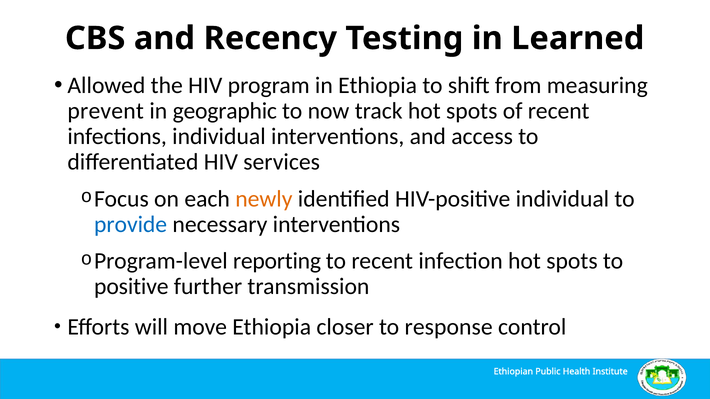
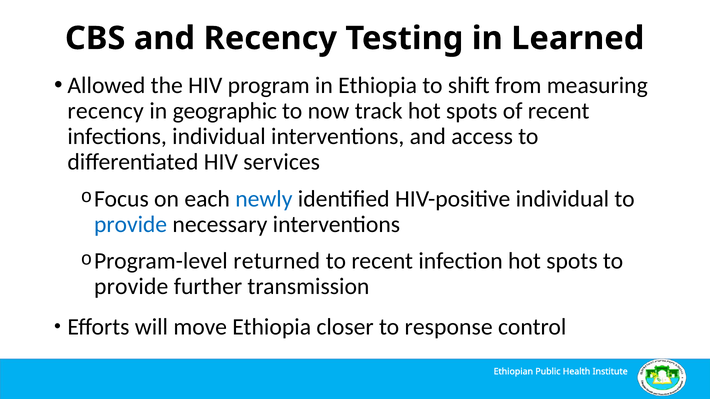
prevent at (106, 111): prevent -> recency
newly colour: orange -> blue
reporting: reporting -> returned
positive at (131, 287): positive -> provide
